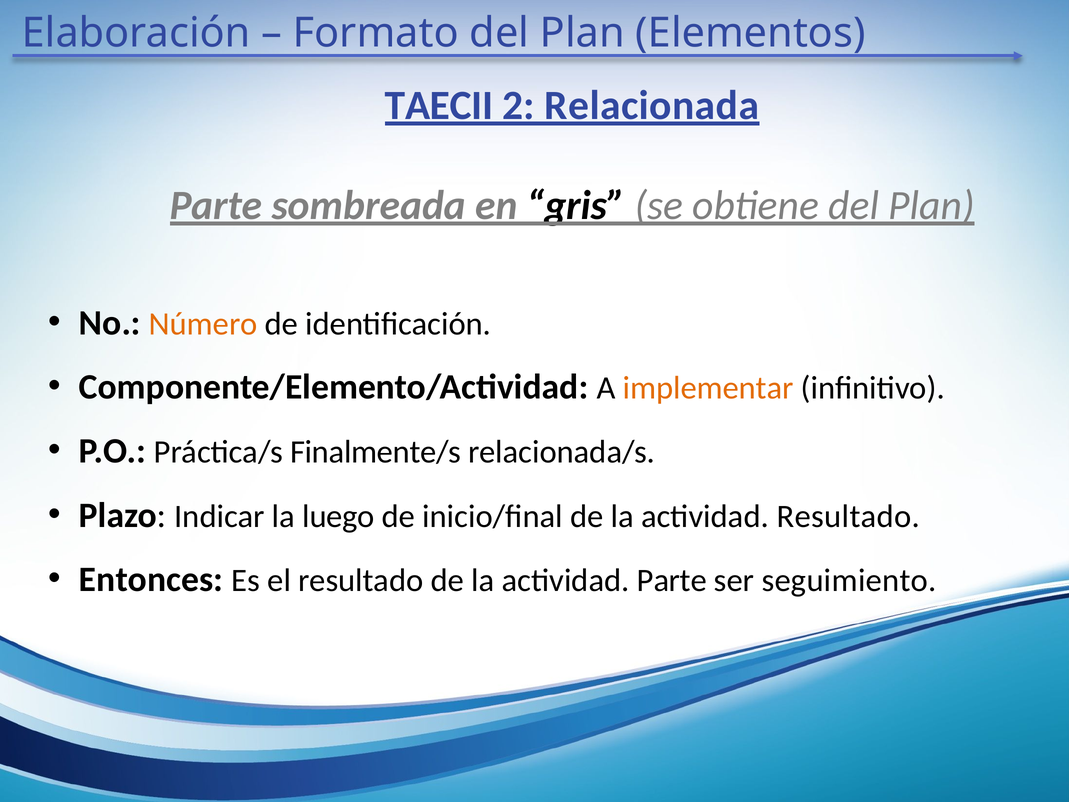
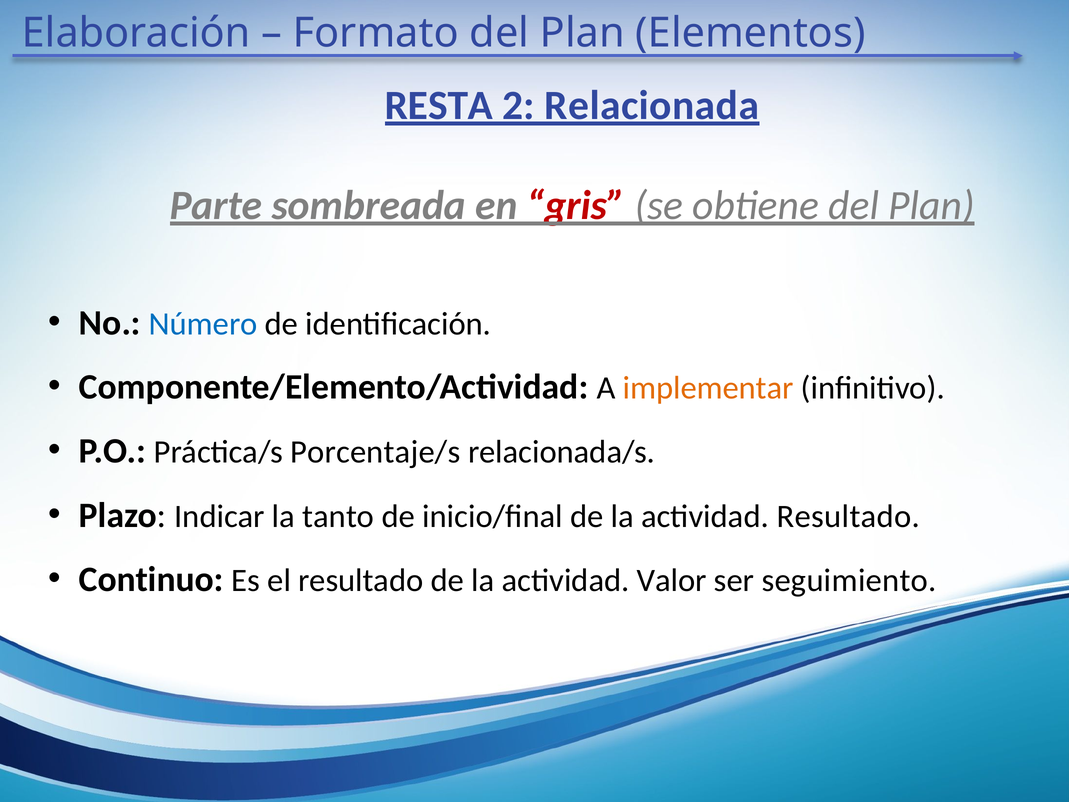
TAECII: TAECII -> RESTA
gris colour: black -> red
Número colour: orange -> blue
Finalmente/s: Finalmente/s -> Porcentaje/s
luego: luego -> tanto
Entonces: Entonces -> Continuo
actividad Parte: Parte -> Valor
